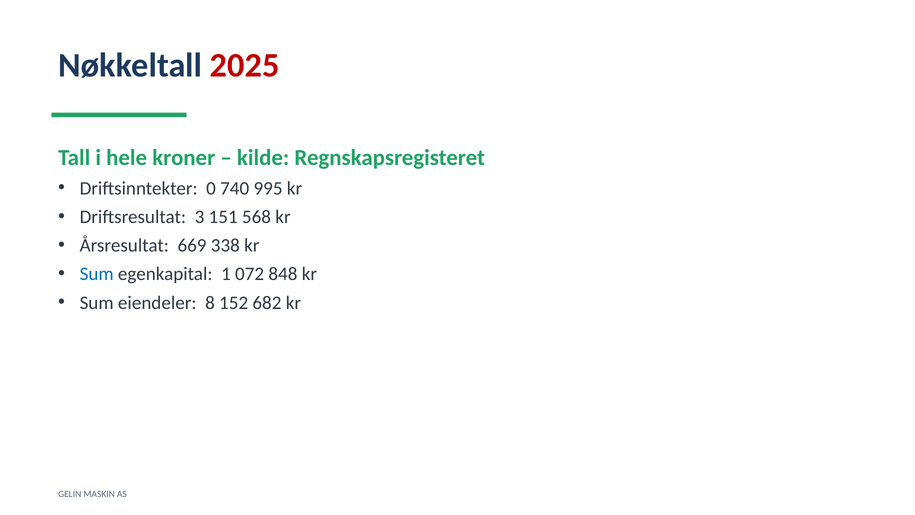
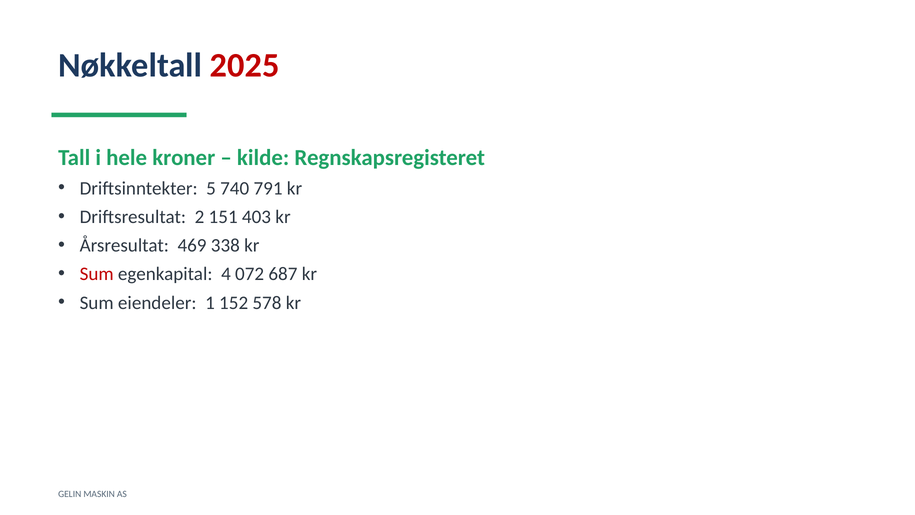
0: 0 -> 5
995: 995 -> 791
3: 3 -> 2
568: 568 -> 403
669: 669 -> 469
Sum at (97, 274) colour: blue -> red
1: 1 -> 4
848: 848 -> 687
8: 8 -> 1
682: 682 -> 578
